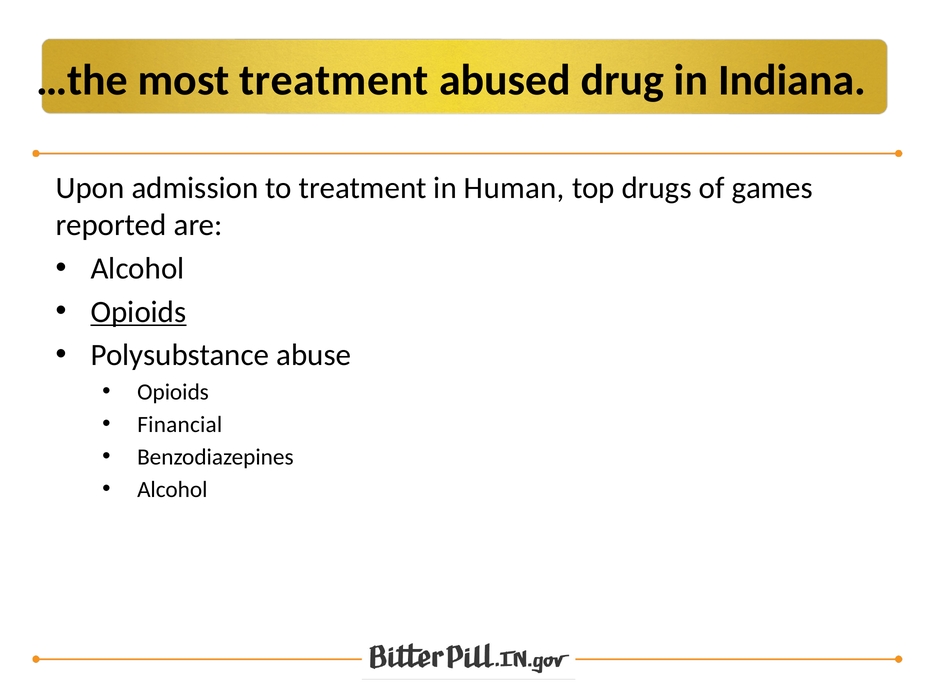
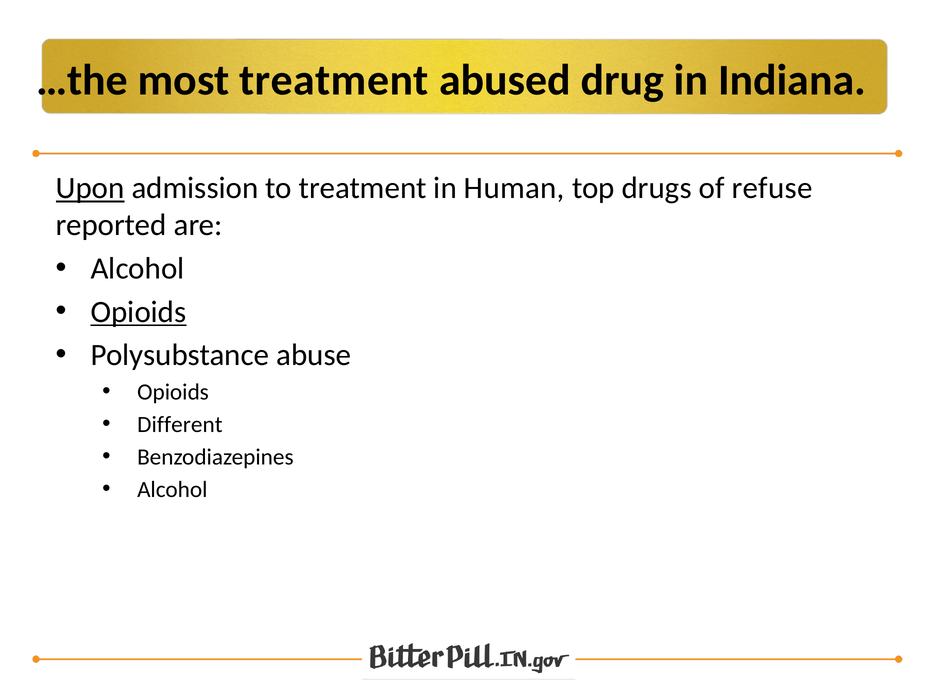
Upon underline: none -> present
games: games -> refuse
Financial: Financial -> Different
